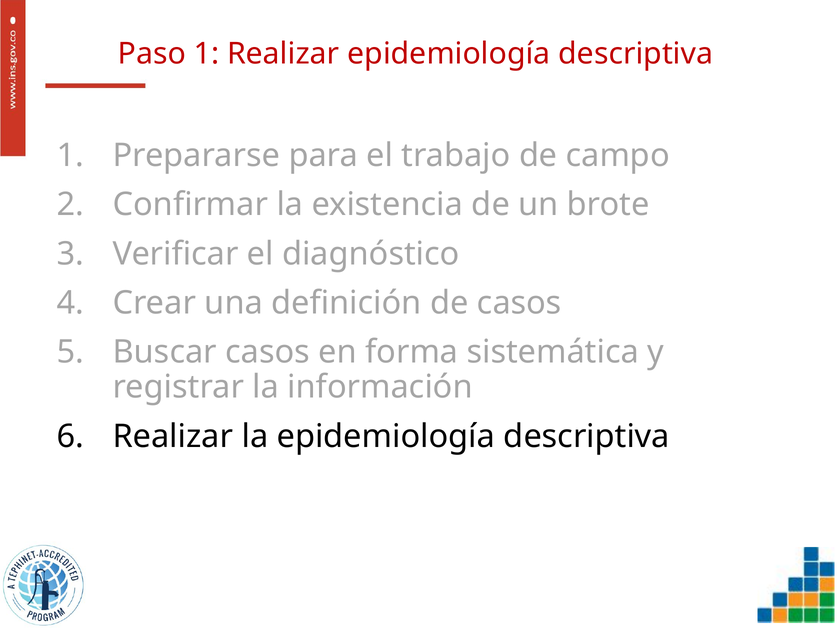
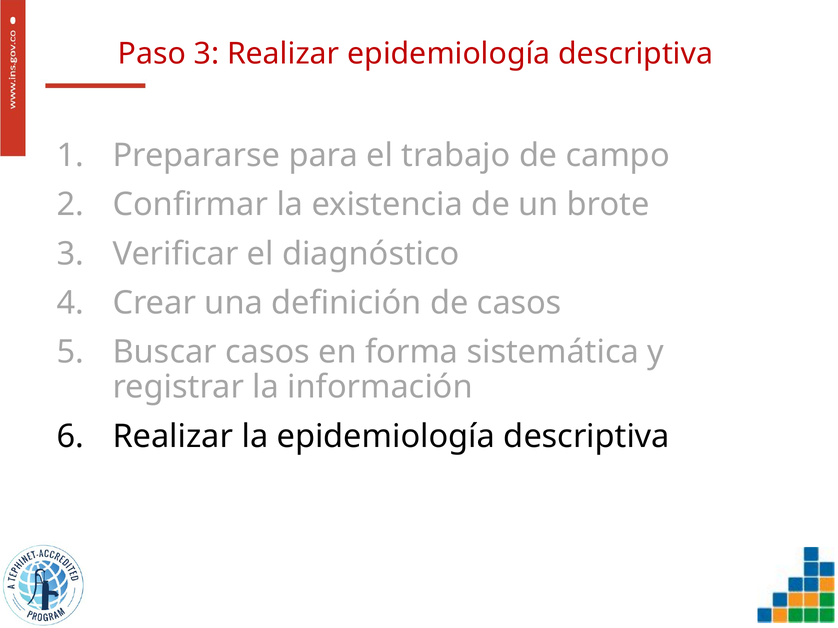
Paso 1: 1 -> 3
